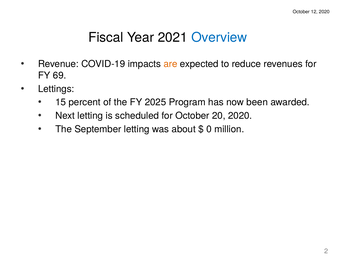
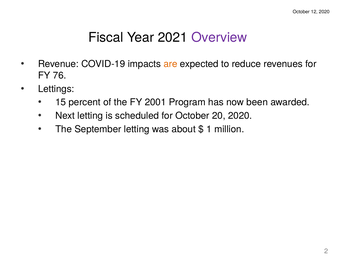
Overview colour: blue -> purple
69: 69 -> 76
2025: 2025 -> 2001
0: 0 -> 1
